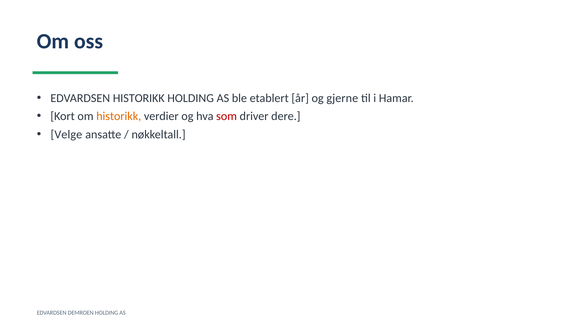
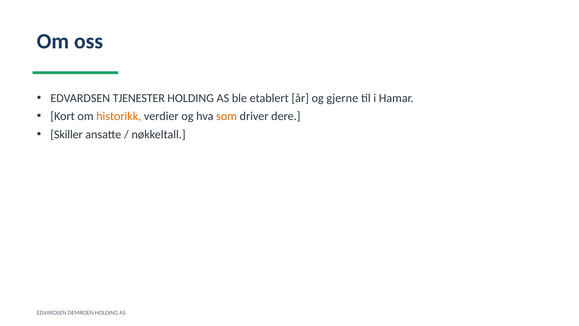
EDVARDSEN HISTORIKK: HISTORIKK -> TJENESTER
som colour: red -> orange
Velge: Velge -> Skiller
